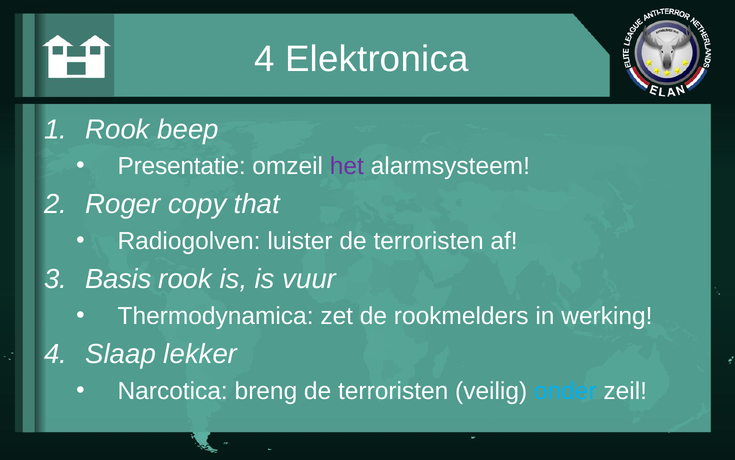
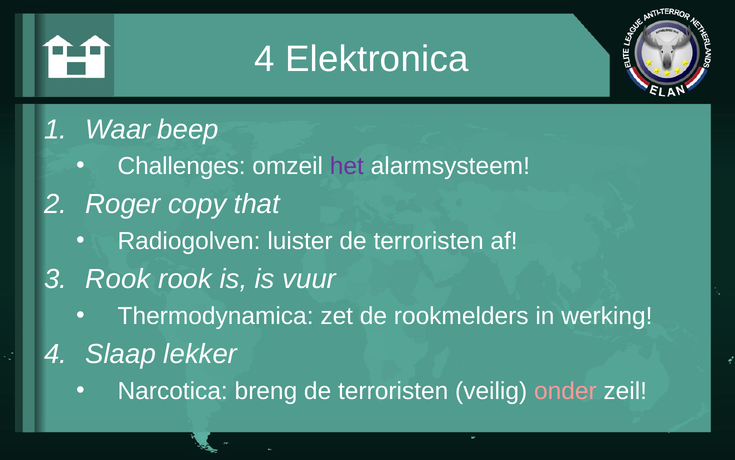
Rook at (118, 129): Rook -> Waar
Presentatie: Presentatie -> Challenges
Basis at (118, 279): Basis -> Rook
onder colour: light blue -> pink
